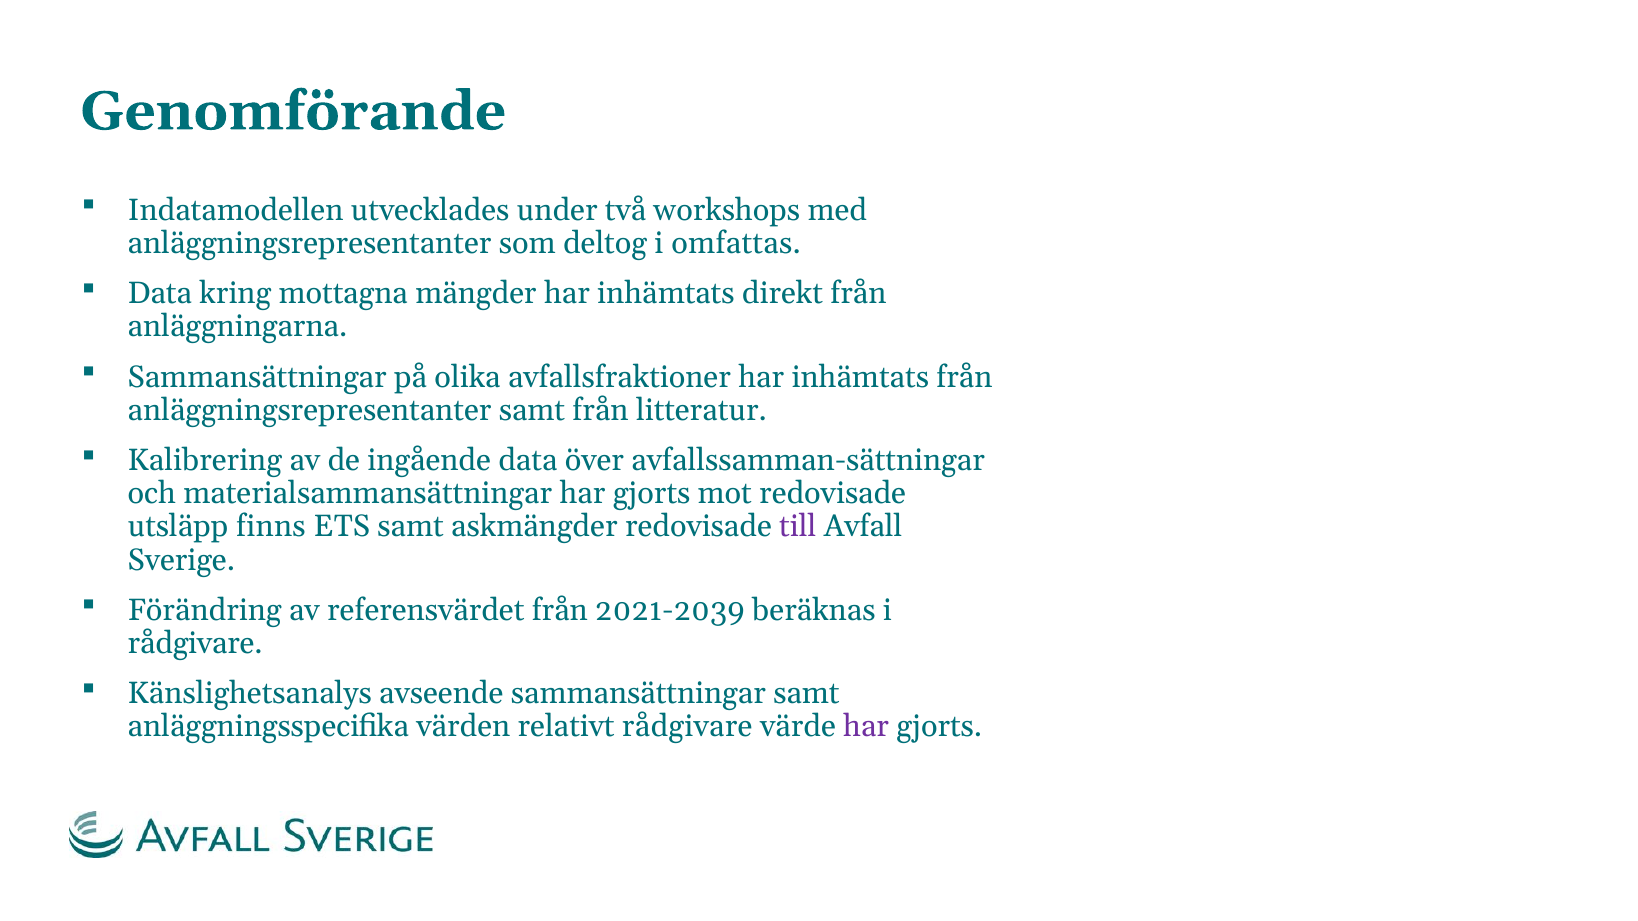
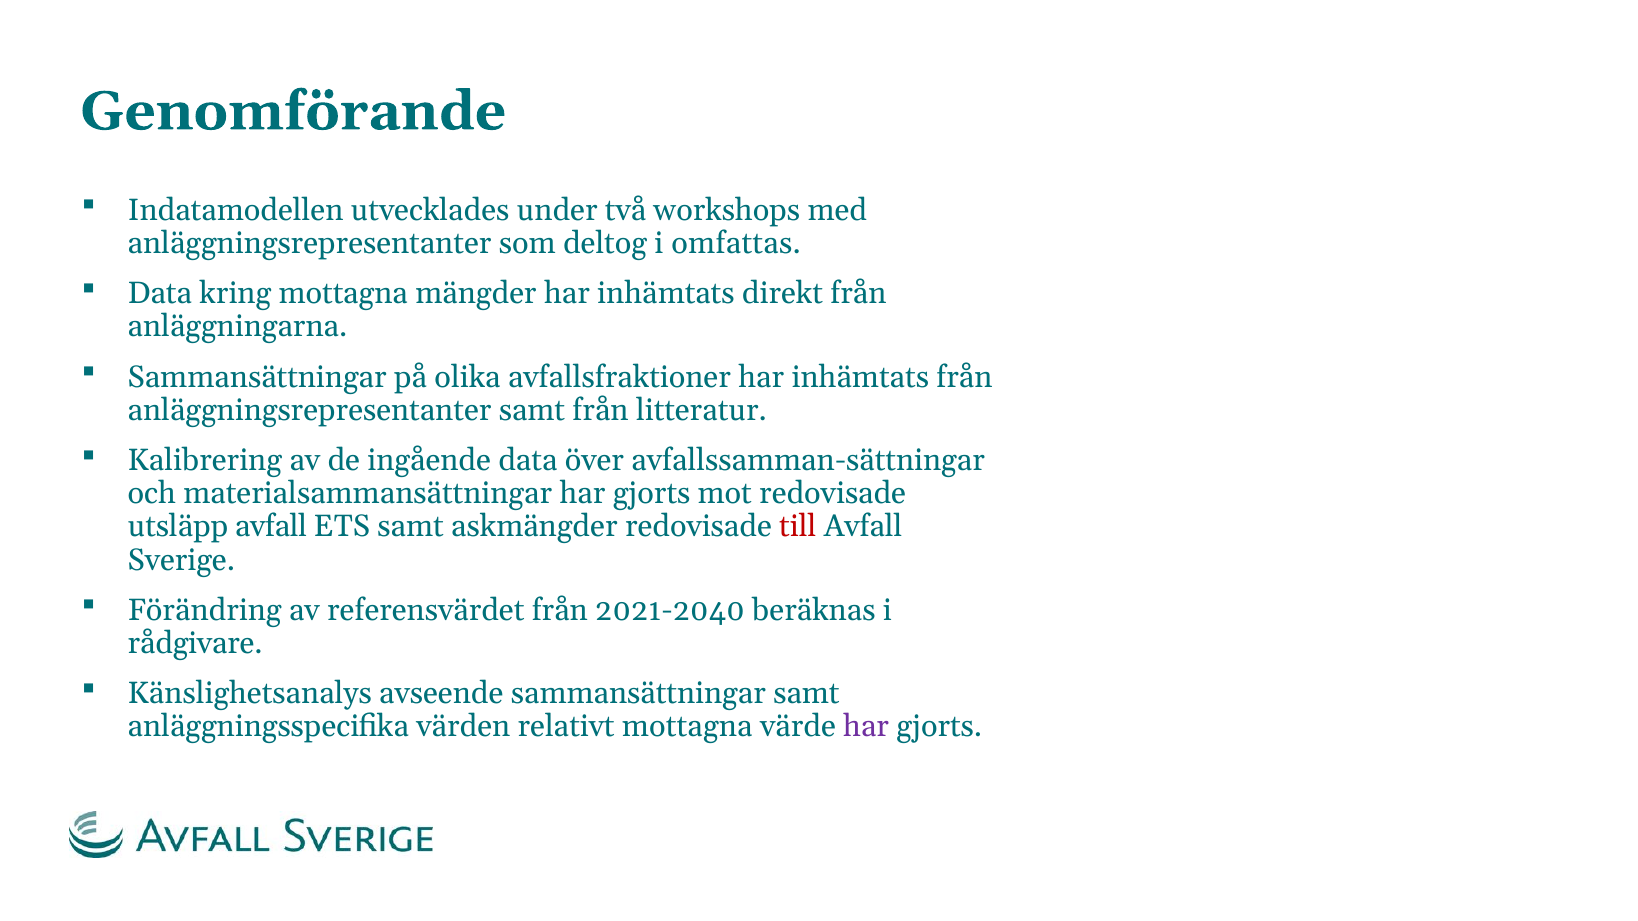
utsläpp finns: finns -> avfall
till colour: purple -> red
2021-2039: 2021-2039 -> 2021-2040
relativt rådgivare: rådgivare -> mottagna
